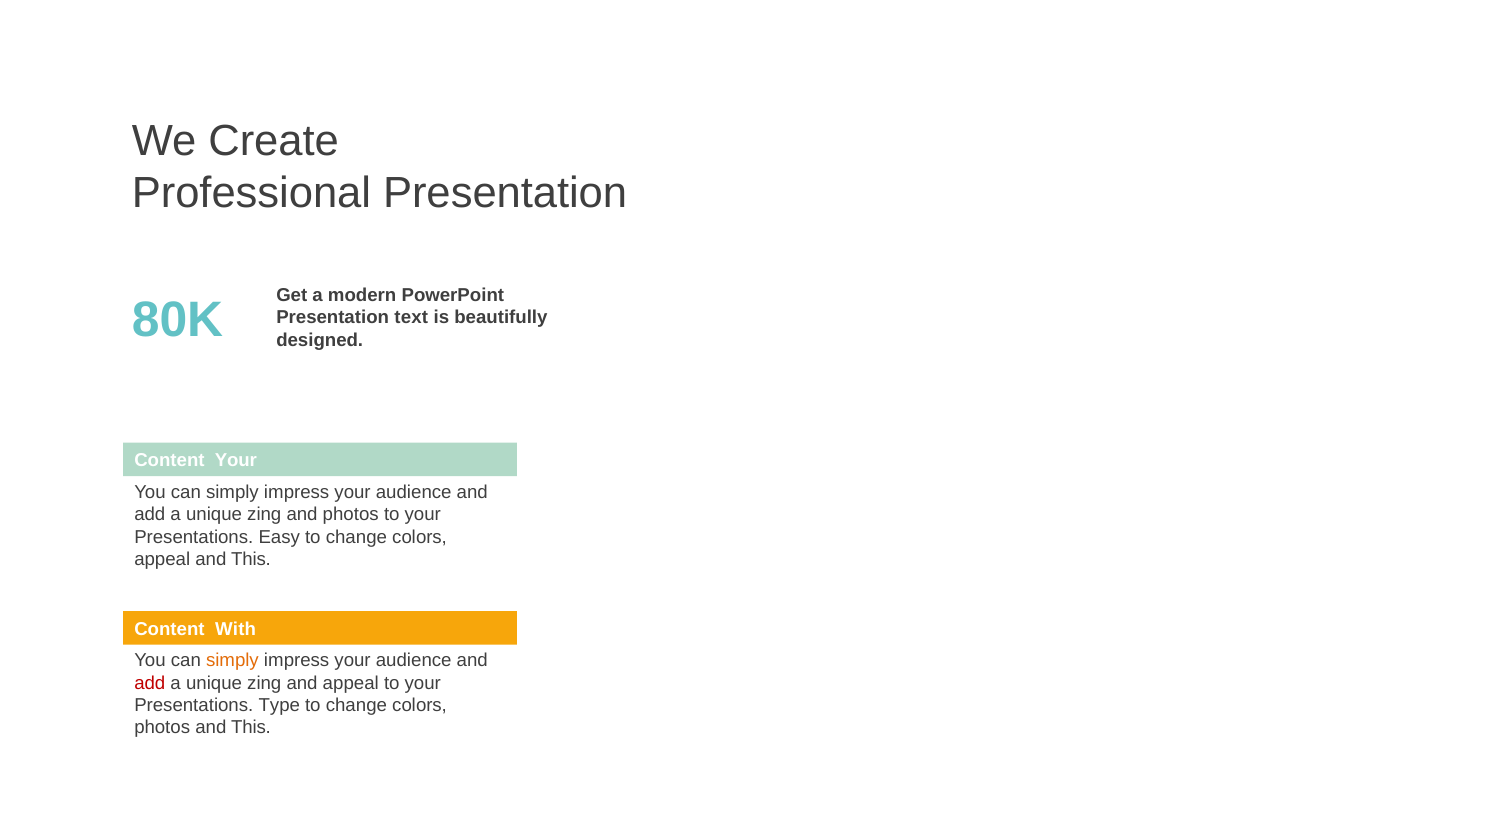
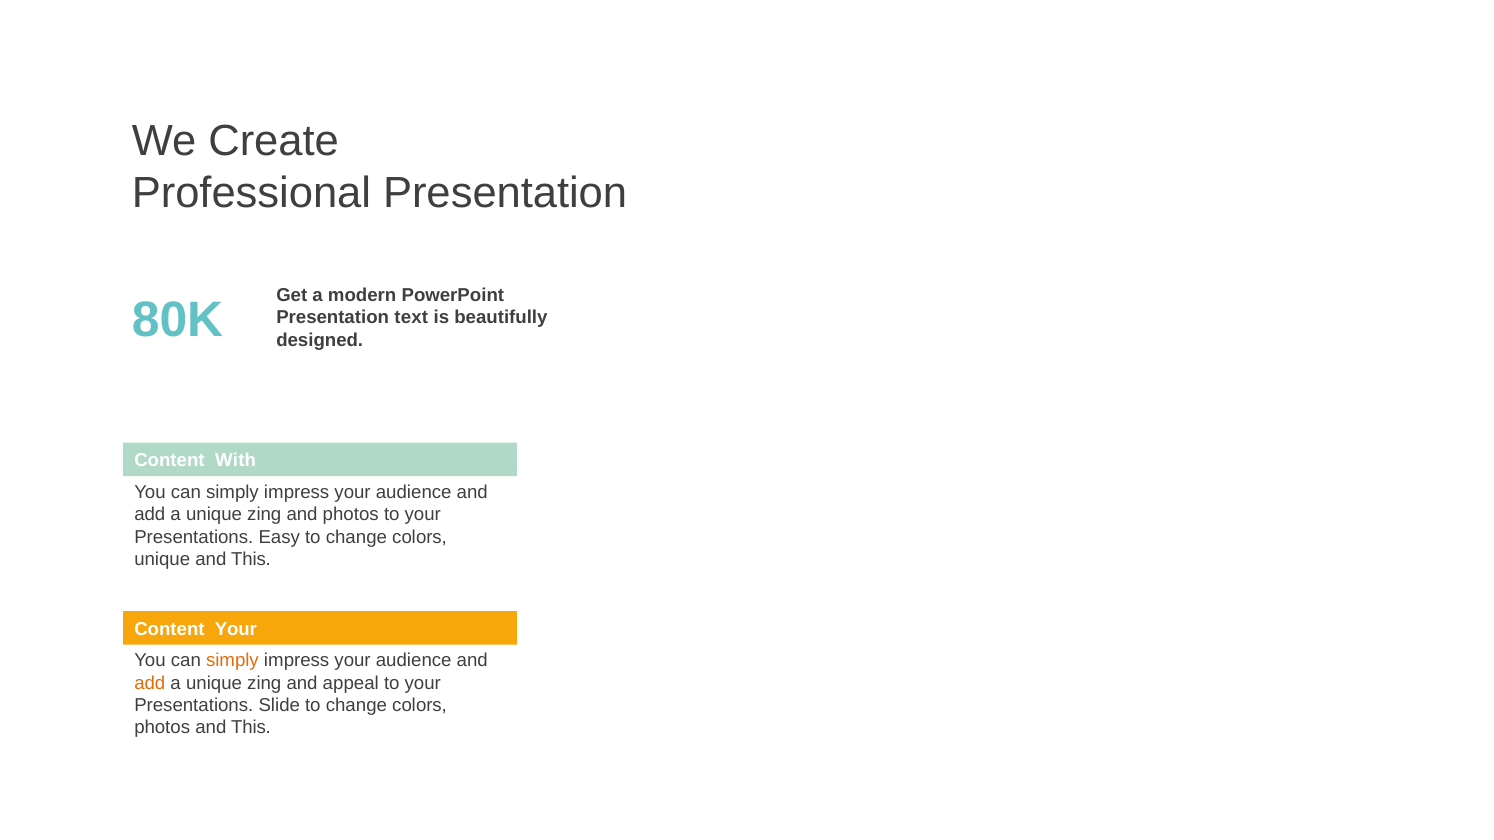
Content Your: Your -> With
appeal at (162, 560): appeal -> unique
Content With: With -> Your
add at (150, 683) colour: red -> orange
Type: Type -> Slide
